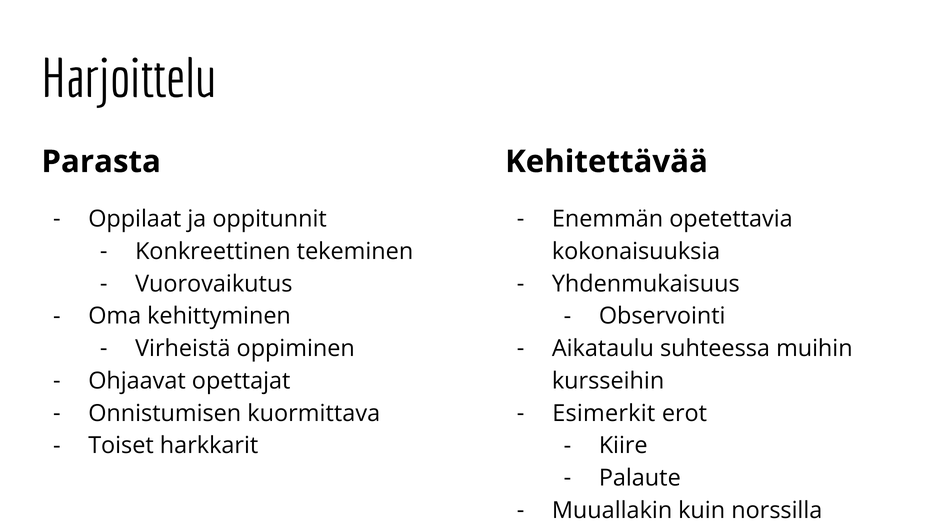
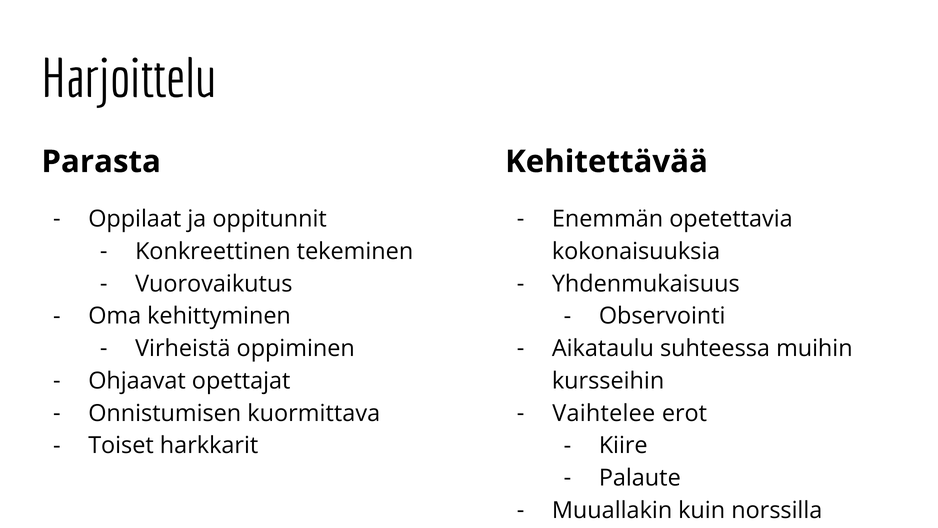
Esimerkit: Esimerkit -> Vaihtelee
